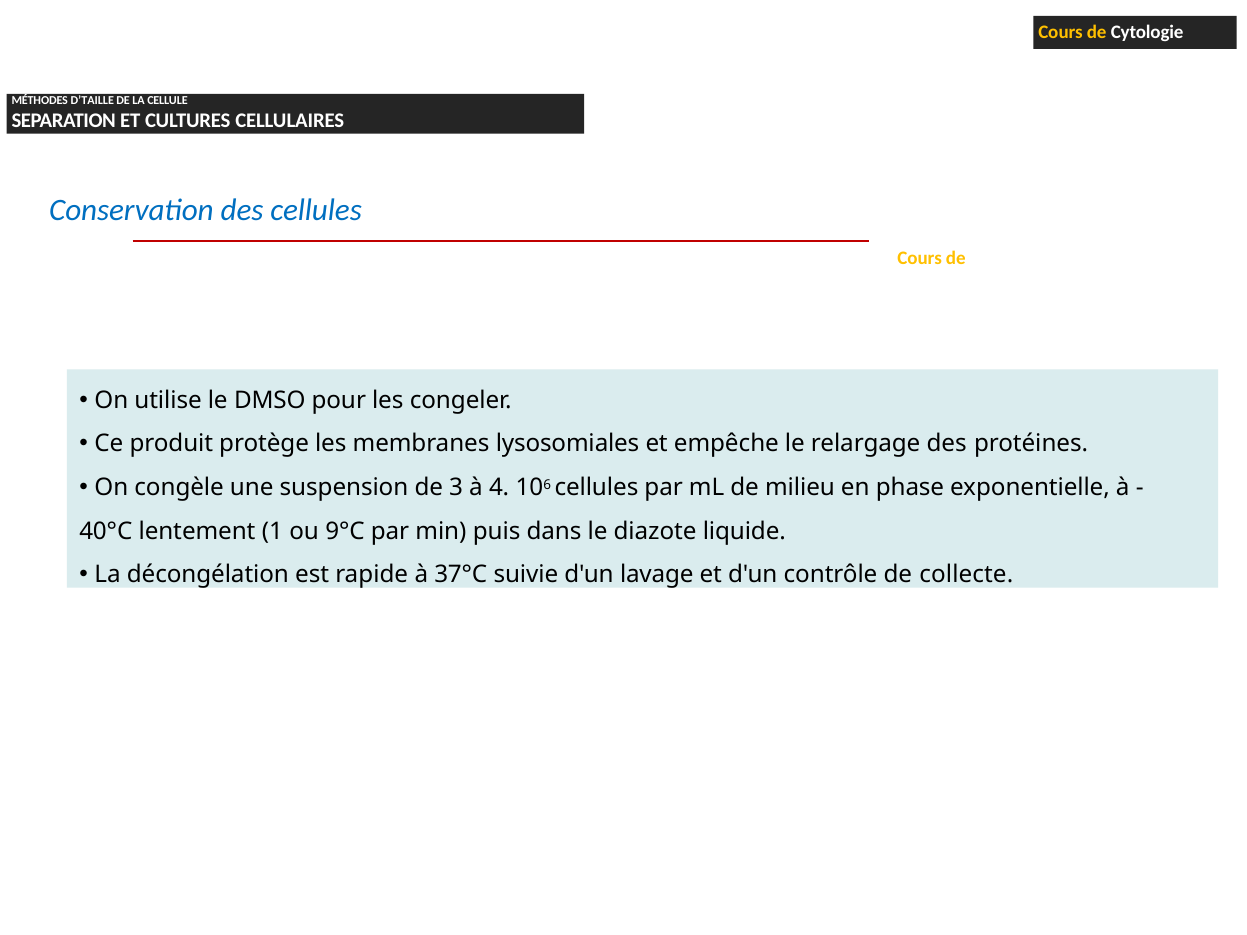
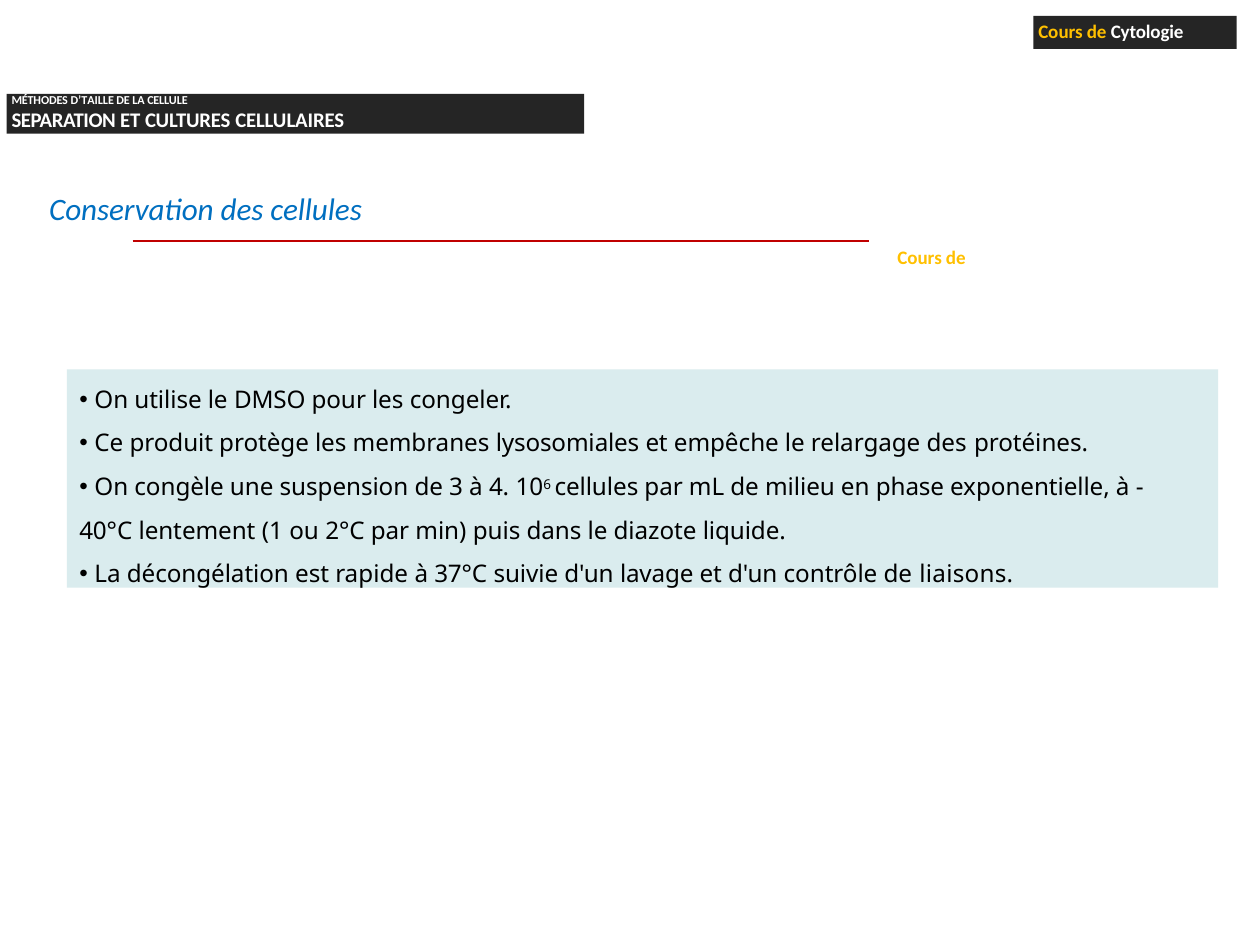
9°C: 9°C -> 2°C
collecte: collecte -> liaisons
